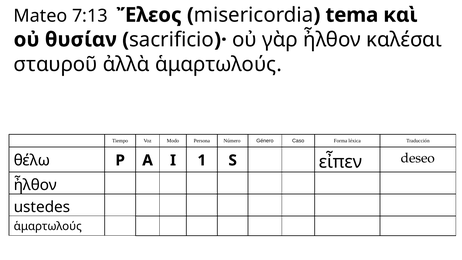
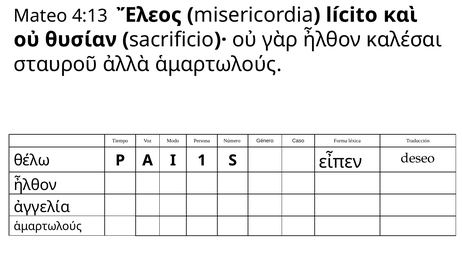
7:13: 7:13 -> 4:13
tema: tema -> lícito
ustedes: ustedes -> ἀγγελία
